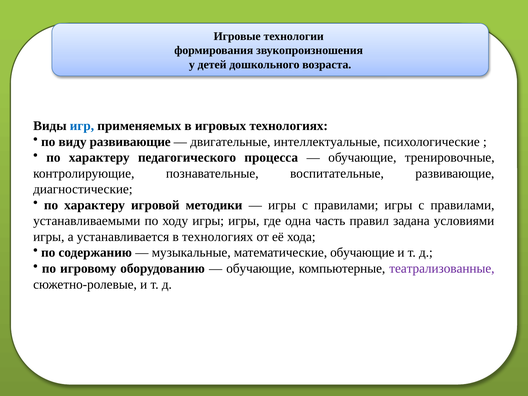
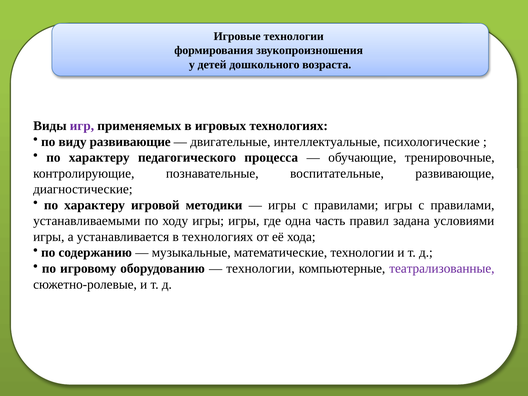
игр colour: blue -> purple
математические обучающие: обучающие -> технологии
обучающие at (261, 268): обучающие -> технологии
